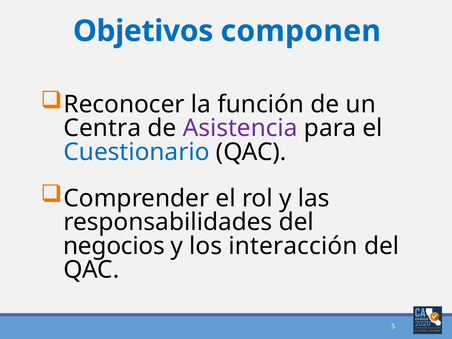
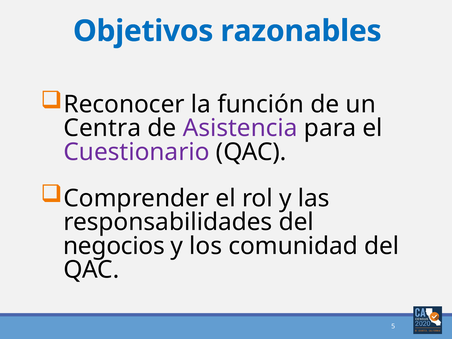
componen: componen -> razonables
Cuestionario colour: blue -> purple
interacción: interacción -> comunidad
